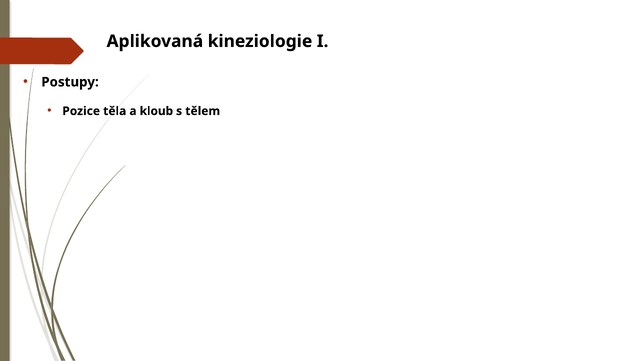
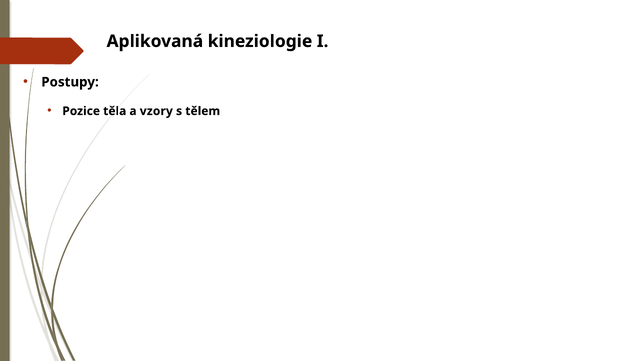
kloub: kloub -> vzory
